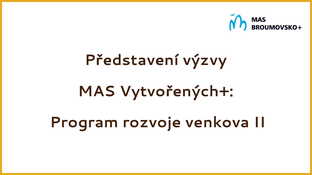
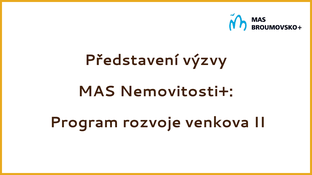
Vytvořených+: Vytvořených+ -> Nemovitosti+
